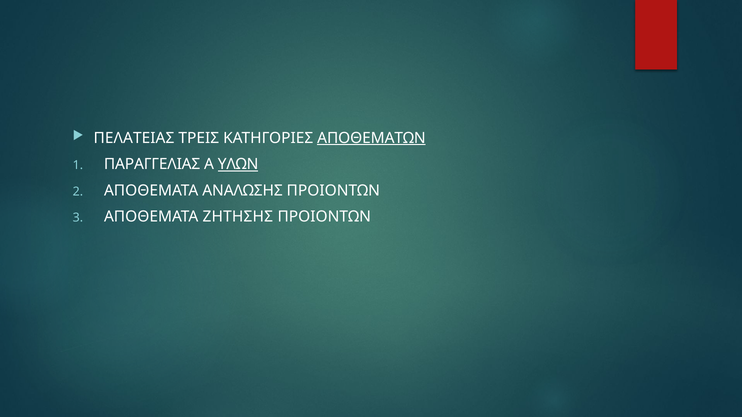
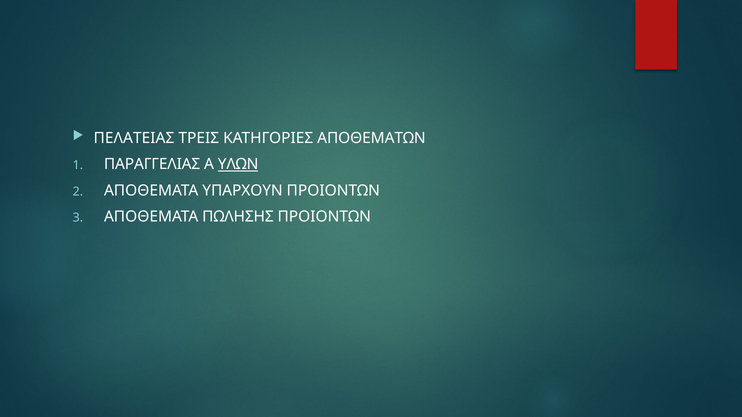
ΑΠΟΘΕΜΑΤΩΝ underline: present -> none
ΑΝΑΛΩΣΗΣ: ΑΝΑΛΩΣΗΣ -> ΥΠΑΡΧΟΥΝ
ΖΗΤΗΣΗΣ: ΖΗΤΗΣΗΣ -> ΠΩΛΗΣΗΣ
